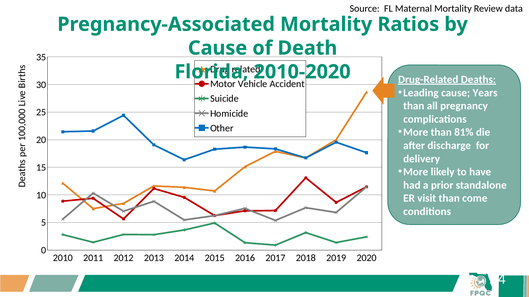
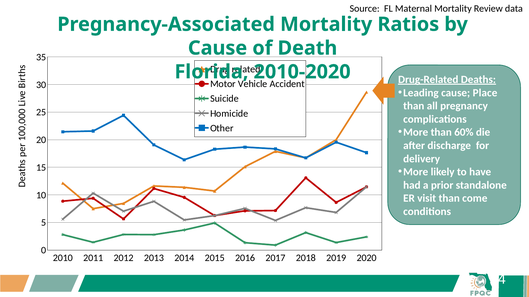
Years: Years -> Place
81%: 81% -> 60%
